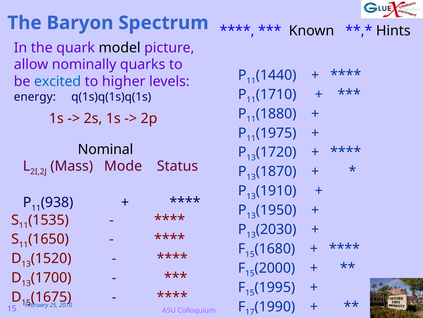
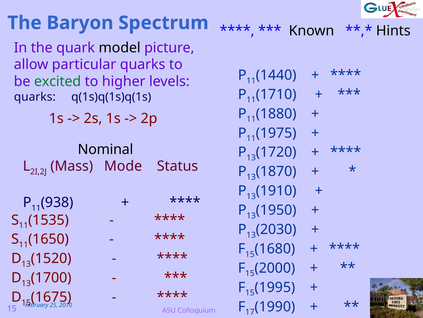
nominally: nominally -> particular
excited colour: blue -> green
energy at (35, 97): energy -> quarks
